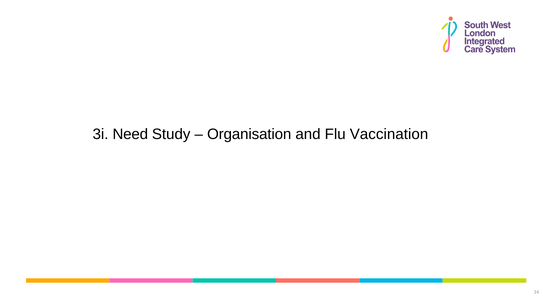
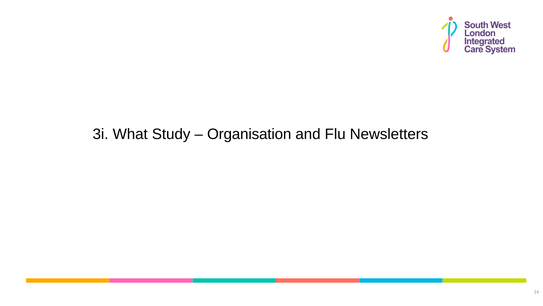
Need: Need -> What
Vaccination: Vaccination -> Newsletters
